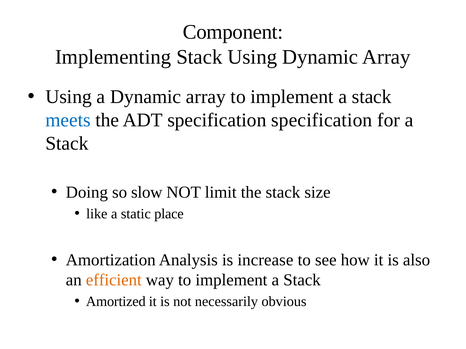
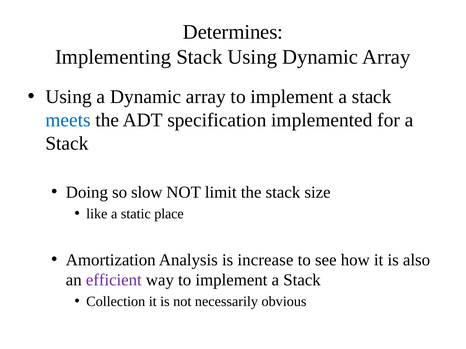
Component: Component -> Determines
specification specification: specification -> implemented
efficient colour: orange -> purple
Amortized: Amortized -> Collection
